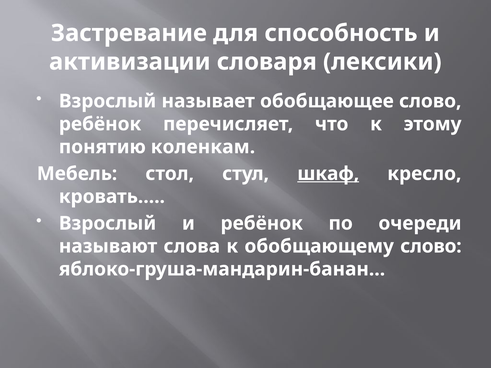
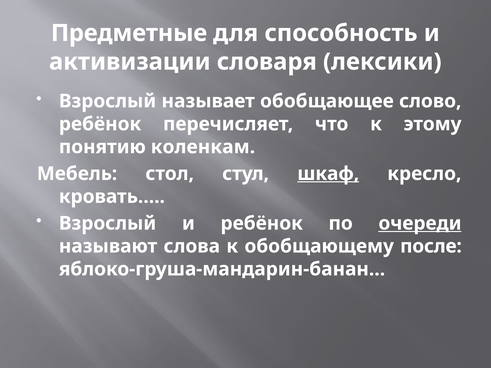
Застревание: Застревание -> Предметные
очереди underline: none -> present
обобщающему слово: слово -> после
